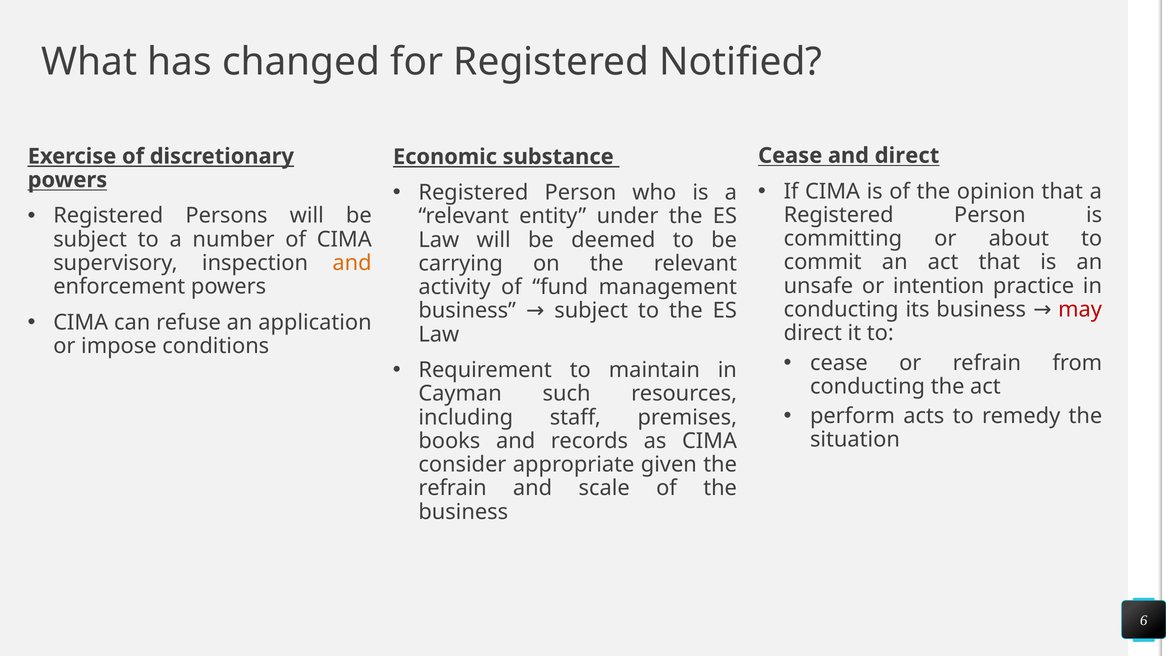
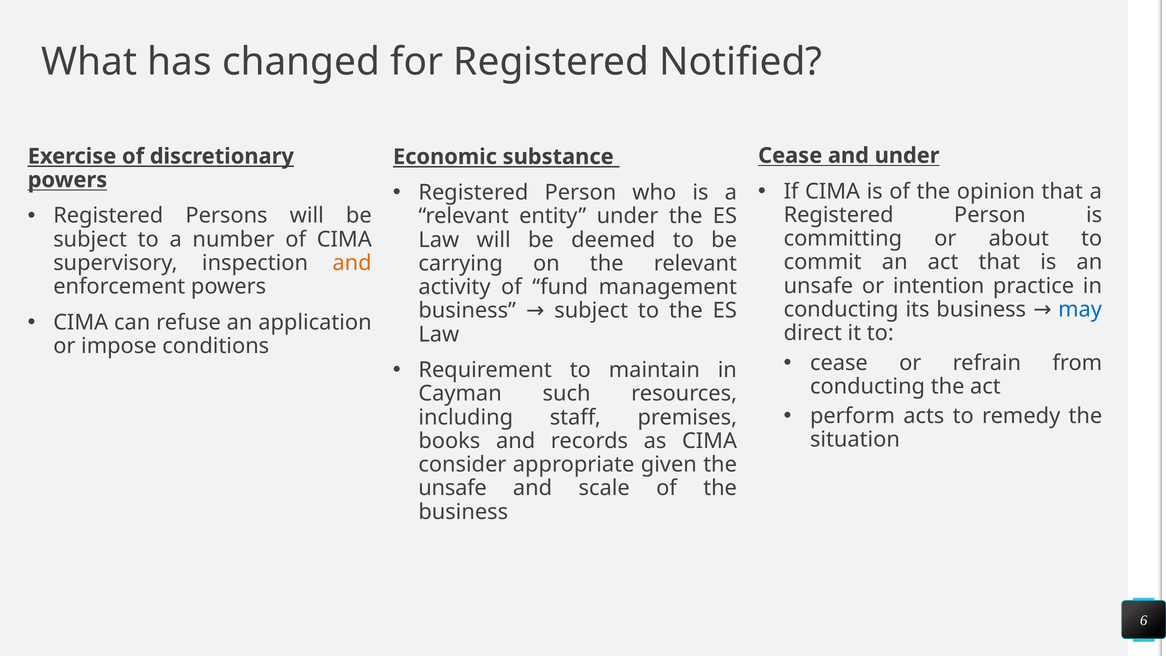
and direct: direct -> under
may colour: red -> blue
refrain at (453, 488): refrain -> unsafe
